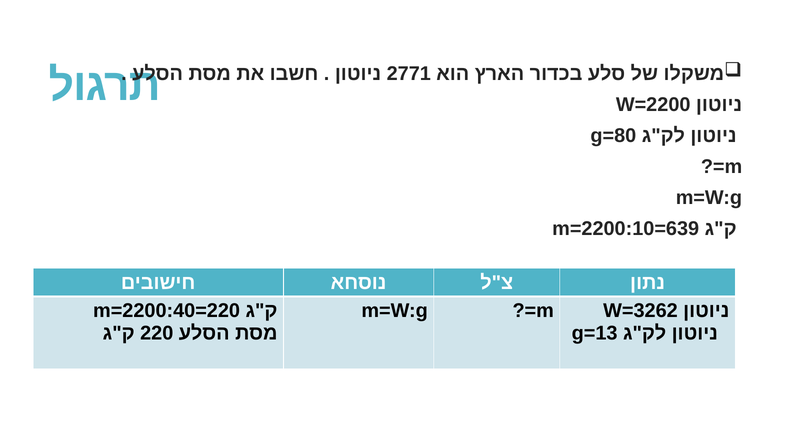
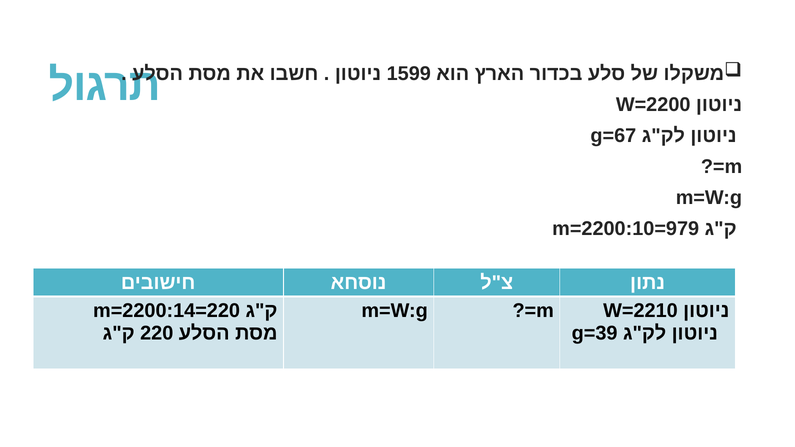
2771: 2771 -> 1599
g=80: g=80 -> g=67
m=2200:10=639: m=2200:10=639 -> m=2200:10=979
m=2200:40=220: m=2200:40=220 -> m=2200:14=220
W=3262: W=3262 -> W=2210
g=13: g=13 -> g=39
